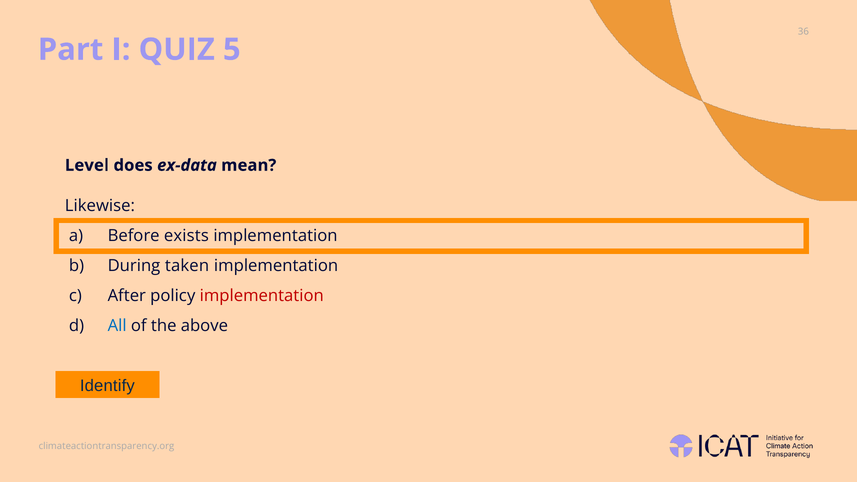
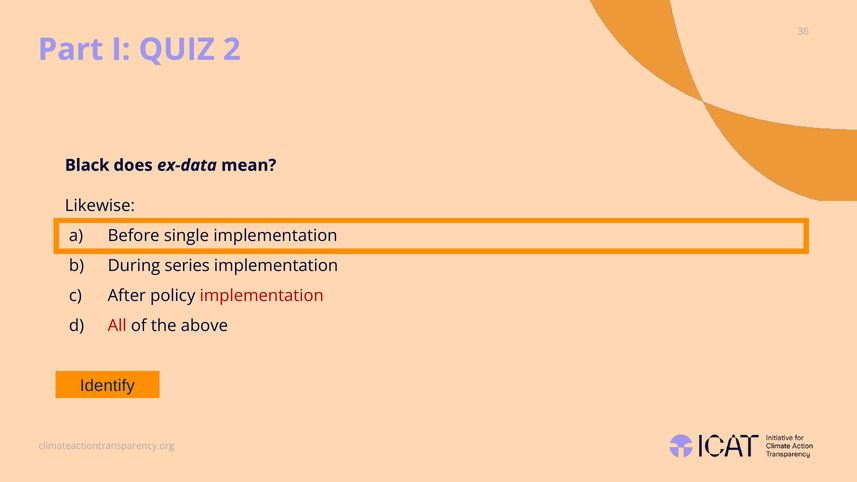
5: 5 -> 2
Level: Level -> Black
exists: exists -> single
taken: taken -> series
All colour: blue -> red
